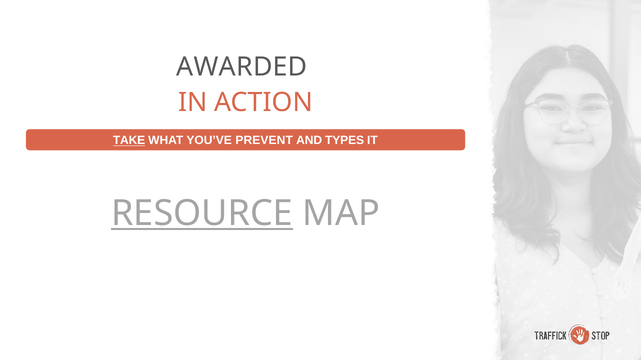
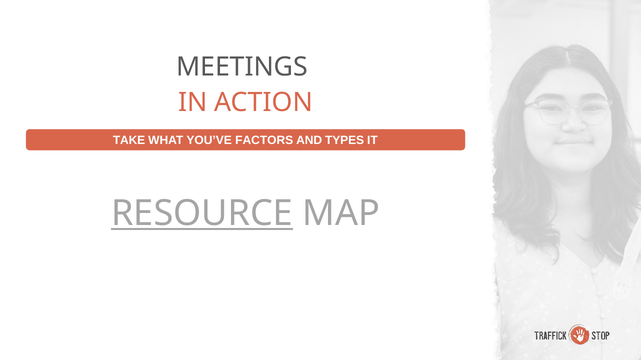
AWARDED: AWARDED -> MEETINGS
TAKE underline: present -> none
PREVENT: PREVENT -> FACTORS
